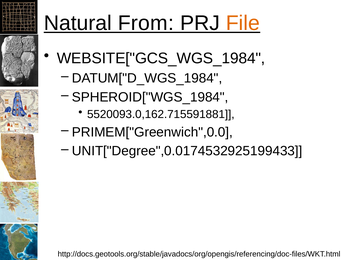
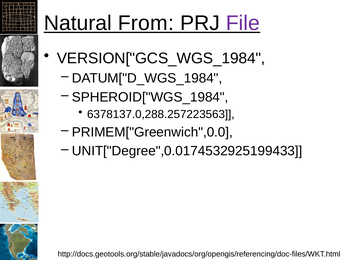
File colour: orange -> purple
WEBSITE["GCS_WGS_1984: WEBSITE["GCS_WGS_1984 -> VERSION["GCS_WGS_1984
5520093.0,162.715591881: 5520093.0,162.715591881 -> 6378137.0,288.257223563
